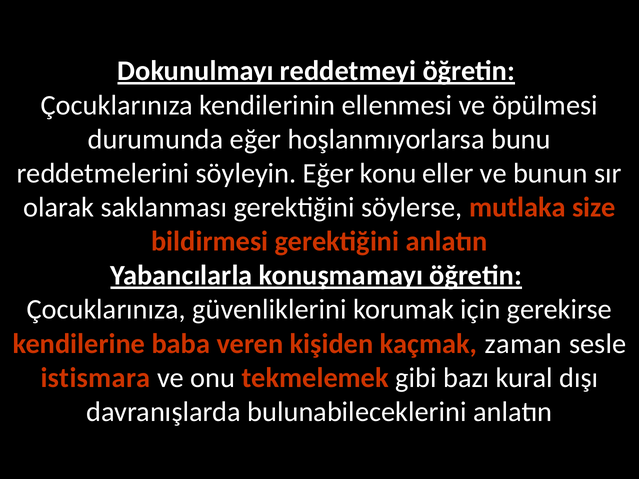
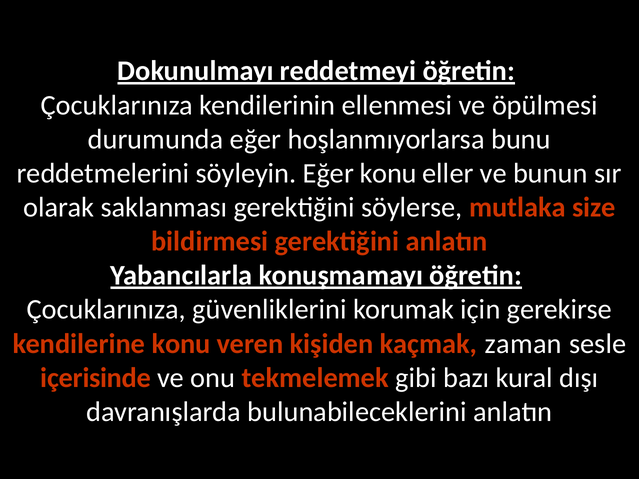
kendilerine baba: baba -> konu
istismara: istismara -> içerisinde
